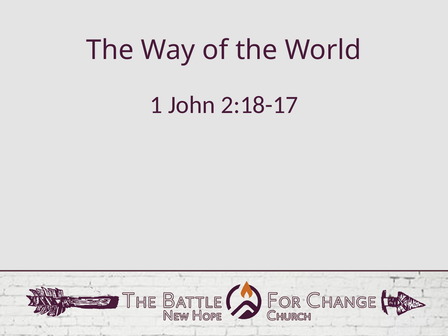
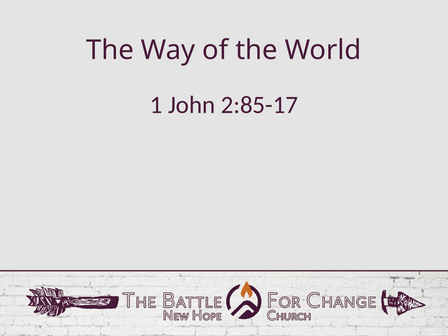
2:18-17: 2:18-17 -> 2:85-17
